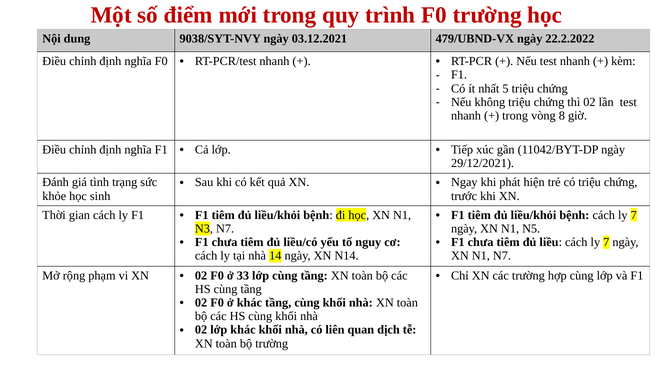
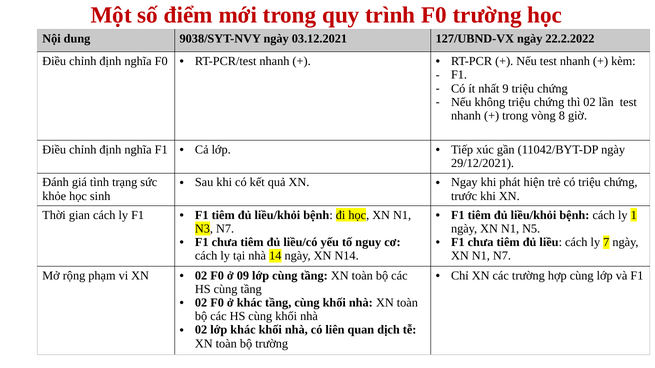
479/UBND-VX: 479/UBND-VX -> 127/UBND-VX
5: 5 -> 9
bệnh cách ly 7: 7 -> 1
33: 33 -> 09
